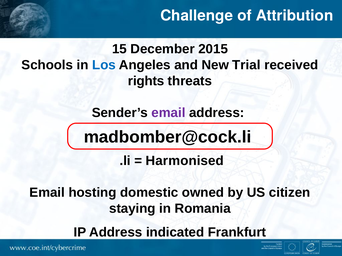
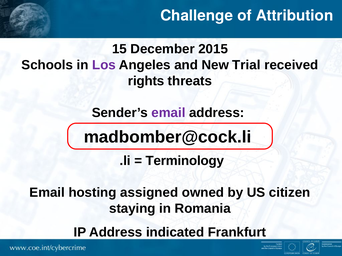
Los colour: blue -> purple
Harmonised: Harmonised -> Terminology
domestic: domestic -> assigned
